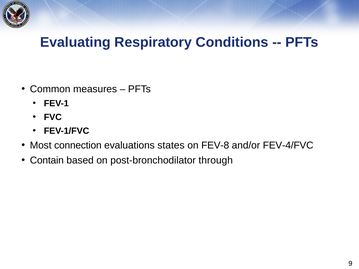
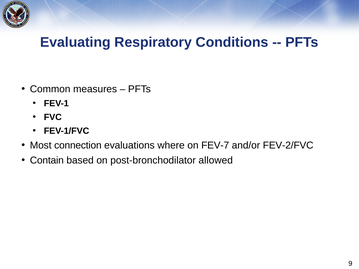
states: states -> where
FEV-8: FEV-8 -> FEV-7
FEV-4/FVC: FEV-4/FVC -> FEV-2/FVC
through: through -> allowed
